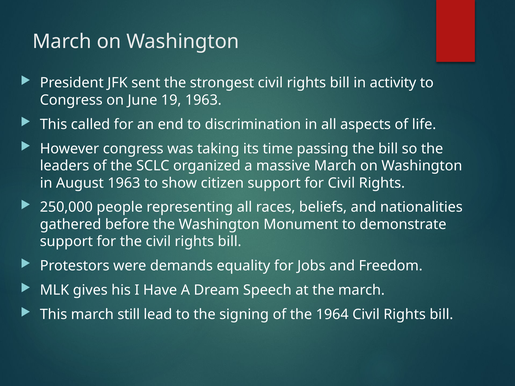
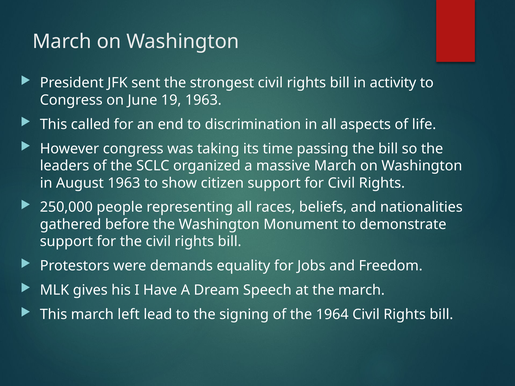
still: still -> left
